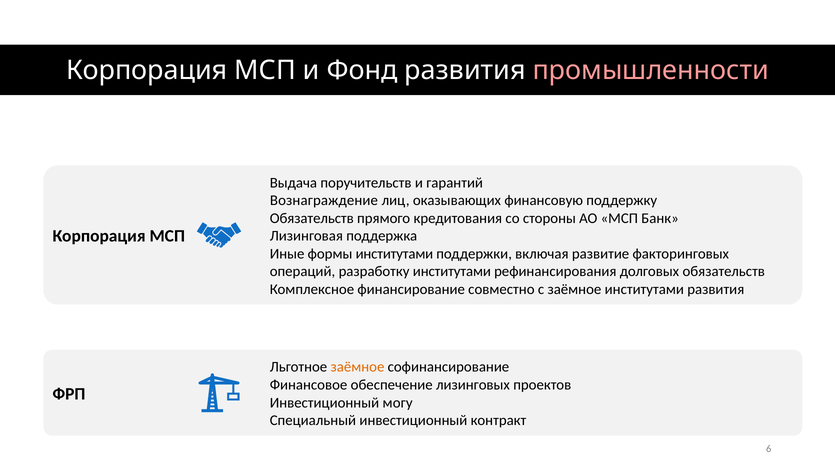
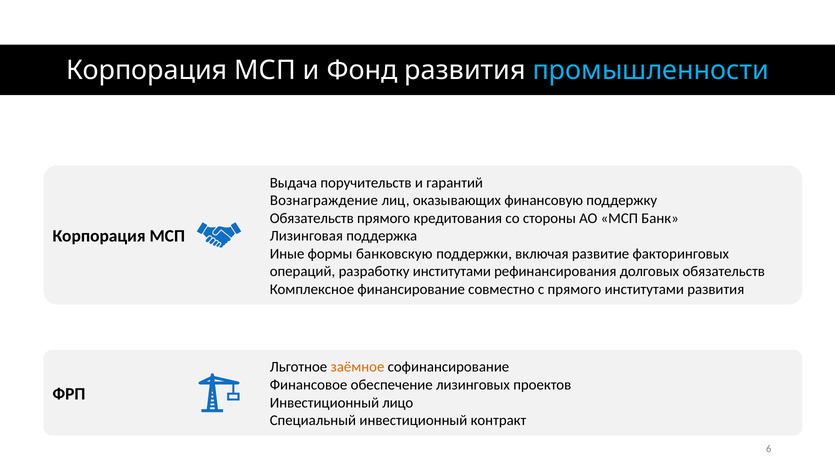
промышленности colour: pink -> light blue
формы институтами: институтами -> банковскую
с заёмное: заёмное -> прямого
могу: могу -> лицо
